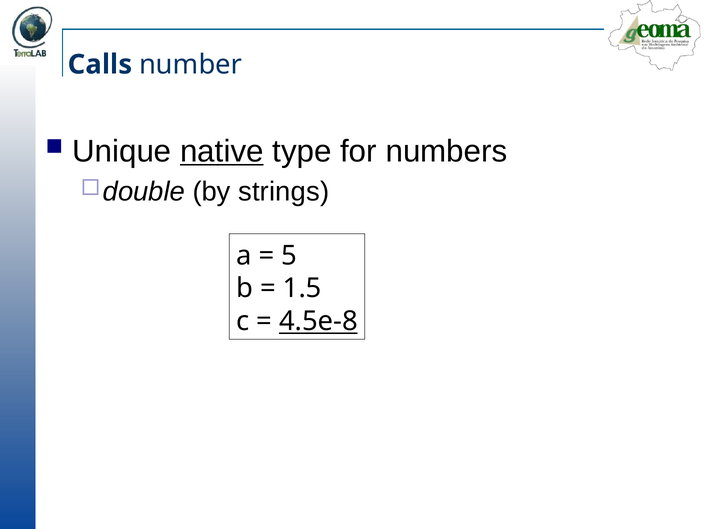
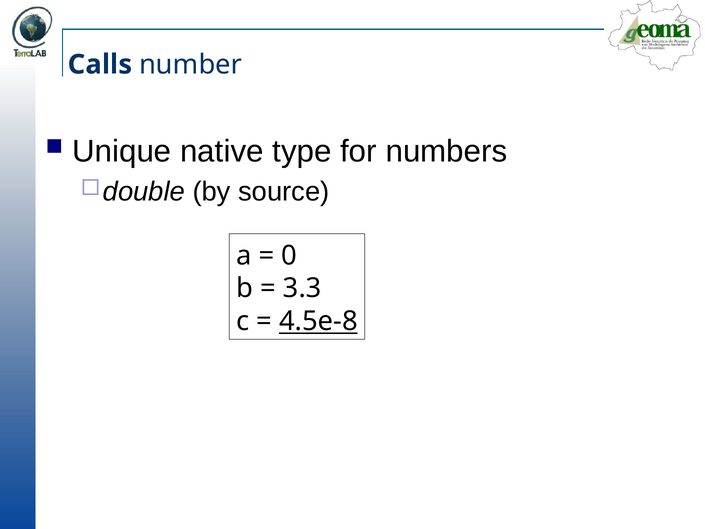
native underline: present -> none
strings: strings -> source
5: 5 -> 0
1.5: 1.5 -> 3.3
